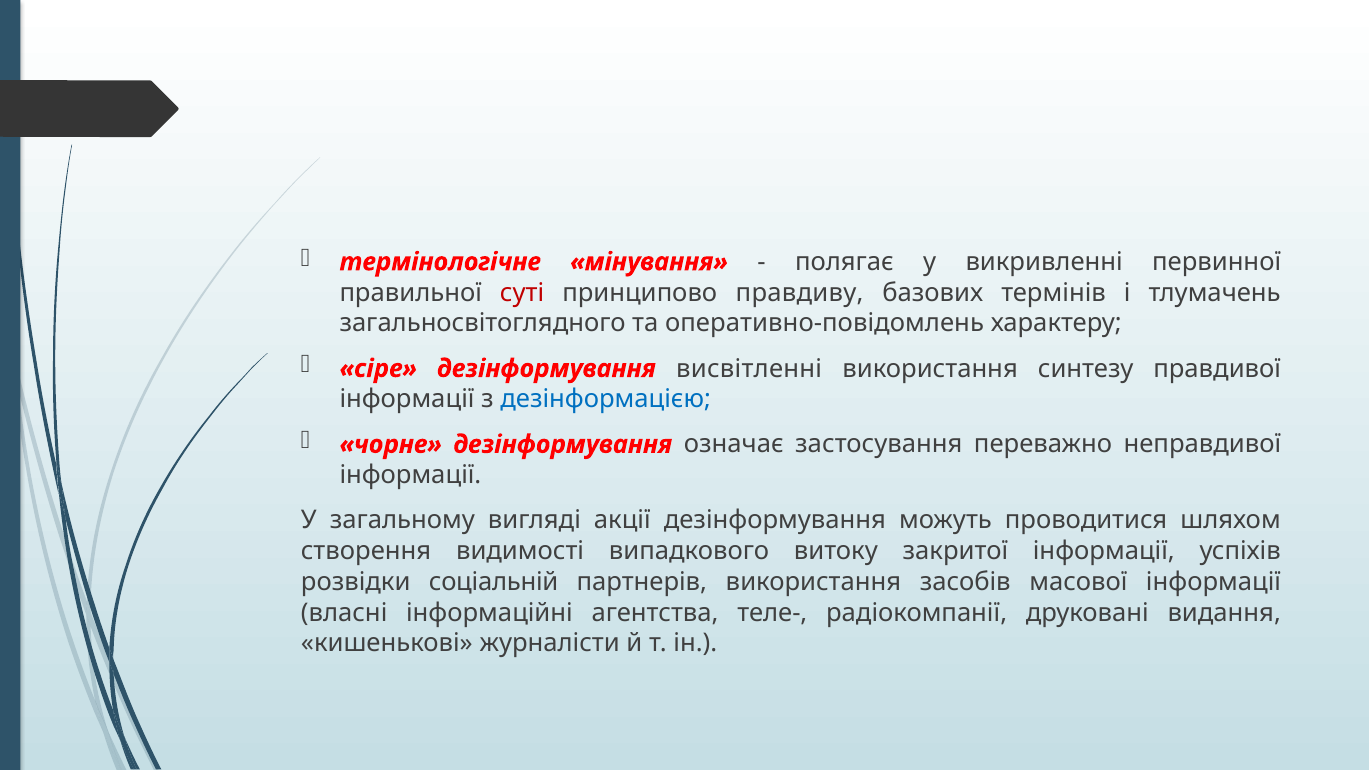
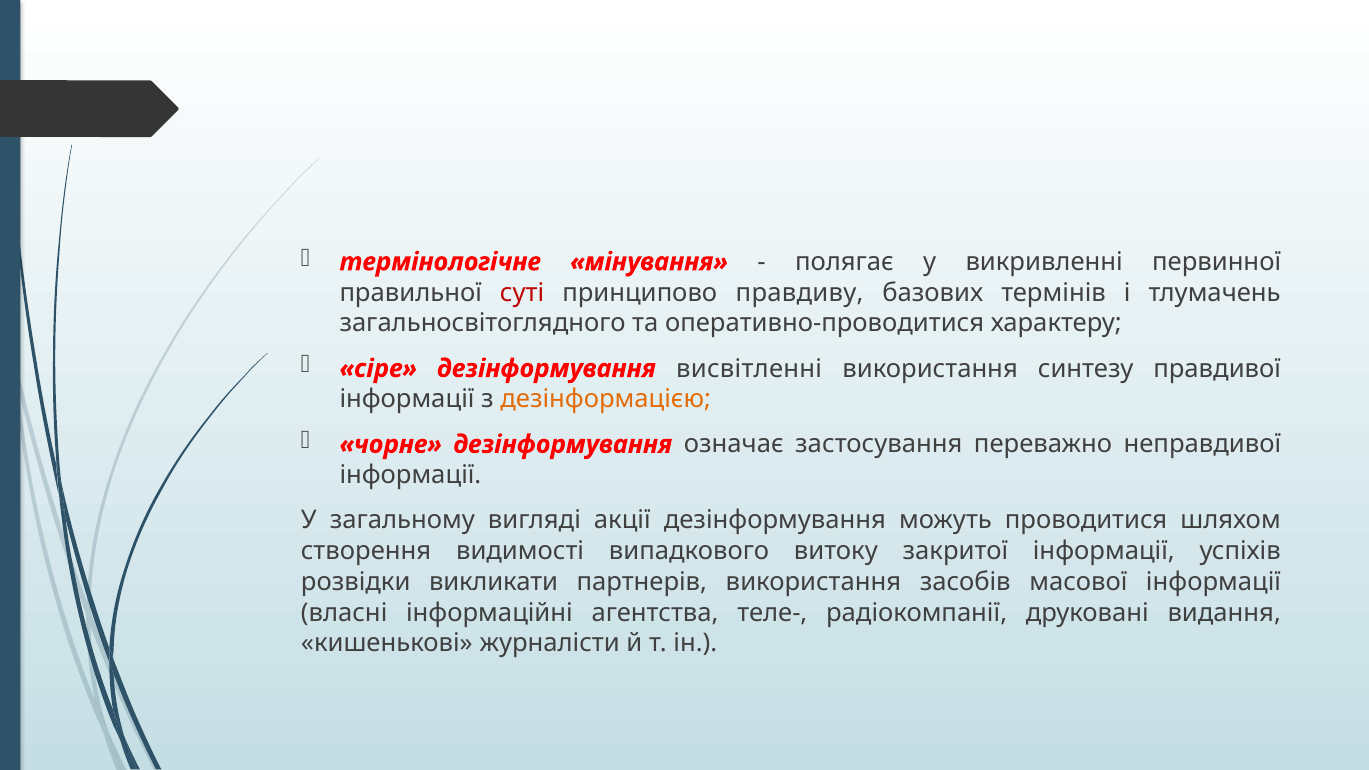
оперативно-повідомлень: оперативно-повідомлень -> оперативно-проводитися
дезінформацією colour: blue -> orange
соціальній: соціальній -> викликати
